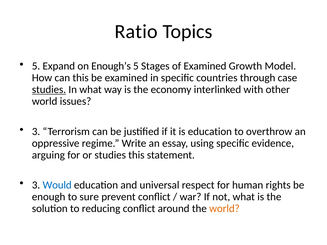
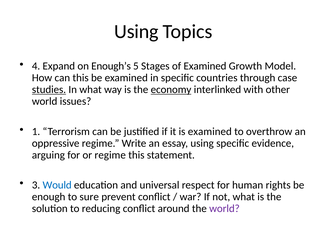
Ratio at (136, 32): Ratio -> Using
5 at (36, 66): 5 -> 4
economy underline: none -> present
3 at (36, 132): 3 -> 1
is education: education -> examined
or studies: studies -> regime
world at (224, 209) colour: orange -> purple
